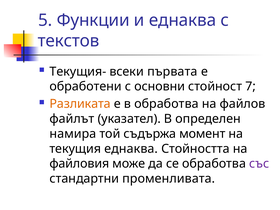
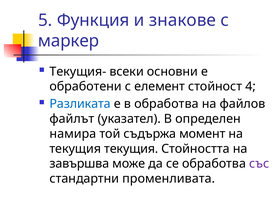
Функции: Функции -> Функция
и еднаква: еднаква -> знакове
текстов: текстов -> маркер
първата: първата -> основни
основни: основни -> елемент
7: 7 -> 4
Разликата colour: orange -> blue
текущия еднаква: еднаква -> текущия
файлoвия: файлoвия -> завършва
